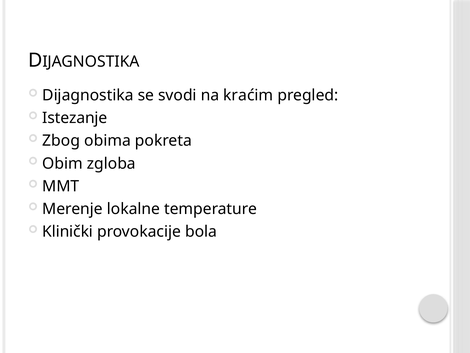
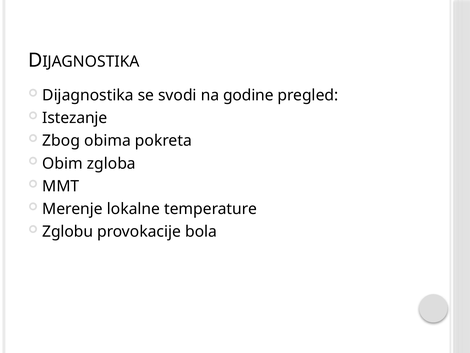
kraćim: kraćim -> godine
Klinički: Klinički -> Zglobu
